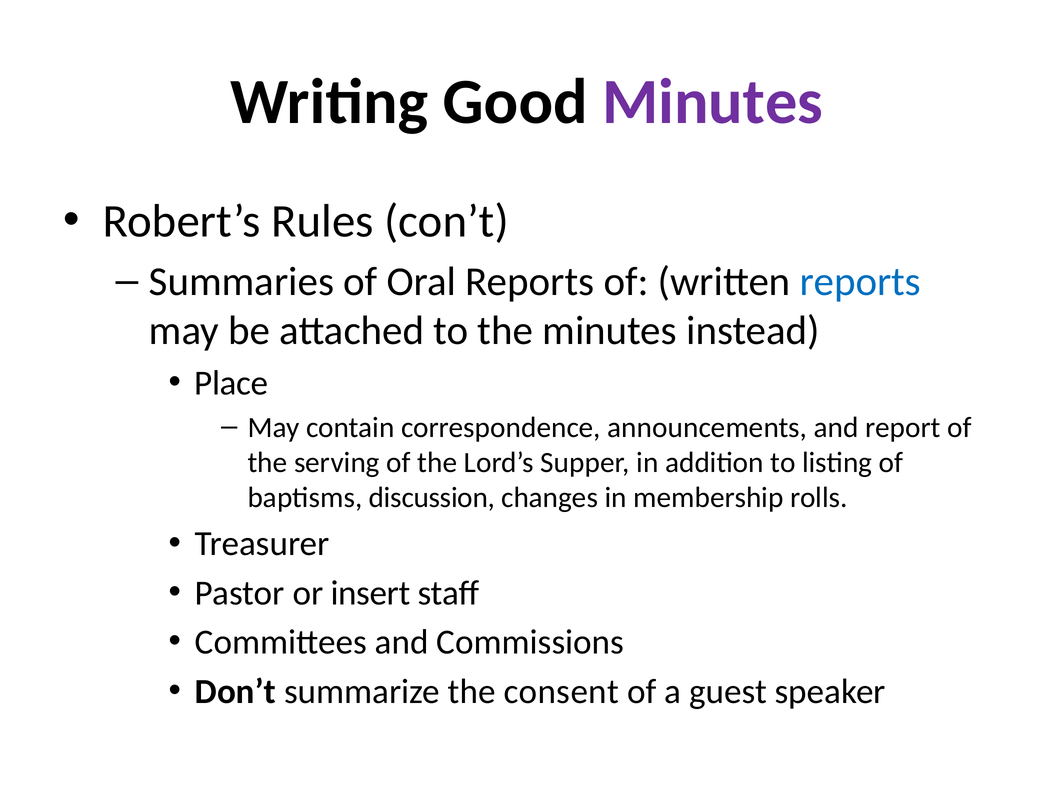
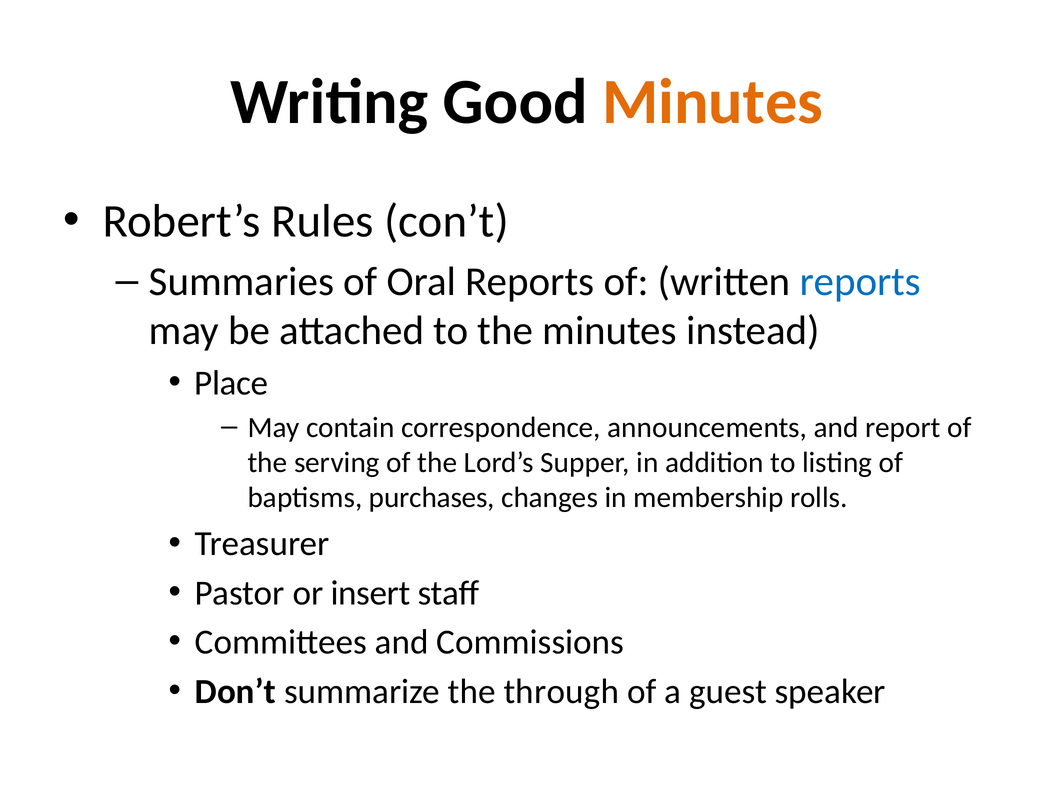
Minutes at (713, 102) colour: purple -> orange
discussion: discussion -> purchases
consent: consent -> through
